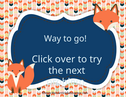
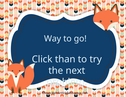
over: over -> than
